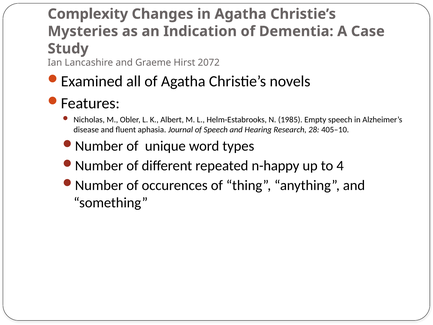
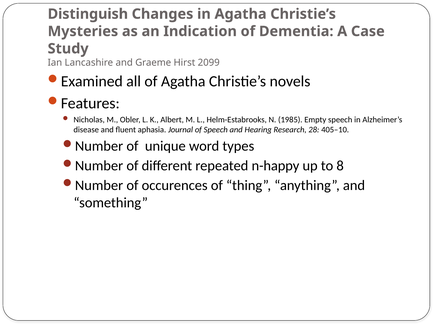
Complexity: Complexity -> Distinguish
2072: 2072 -> 2099
4: 4 -> 8
